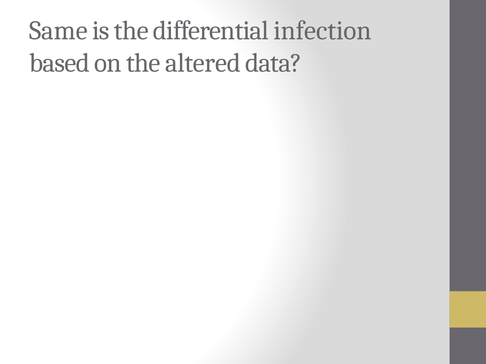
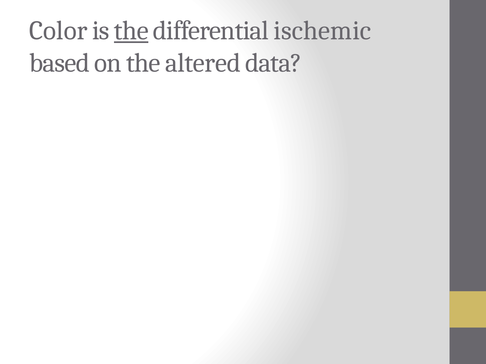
Same: Same -> Color
the at (131, 31) underline: none -> present
infection: infection -> ischemic
